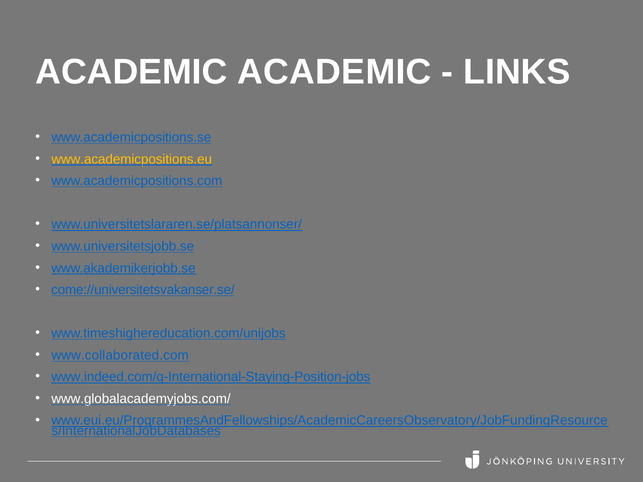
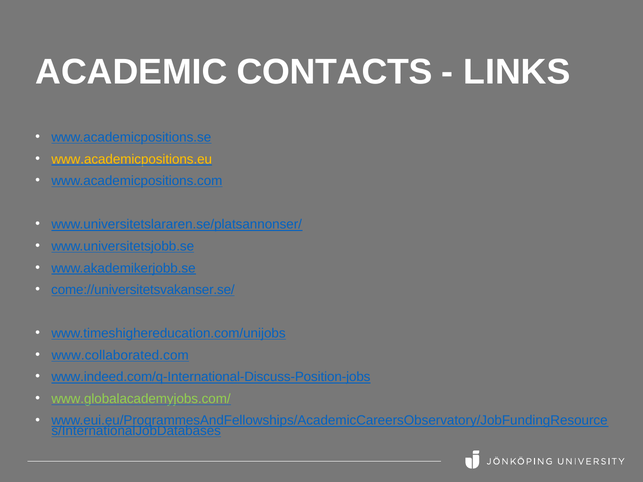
ACADEMIC ACADEMIC: ACADEMIC -> CONTACTS
www.indeed.com/q-International-Staying-Position-jobs: www.indeed.com/q-International-Staying-Position-jobs -> www.indeed.com/q-International-Discuss-Position-jobs
www.globalacademyjobs.com/ colour: white -> light green
